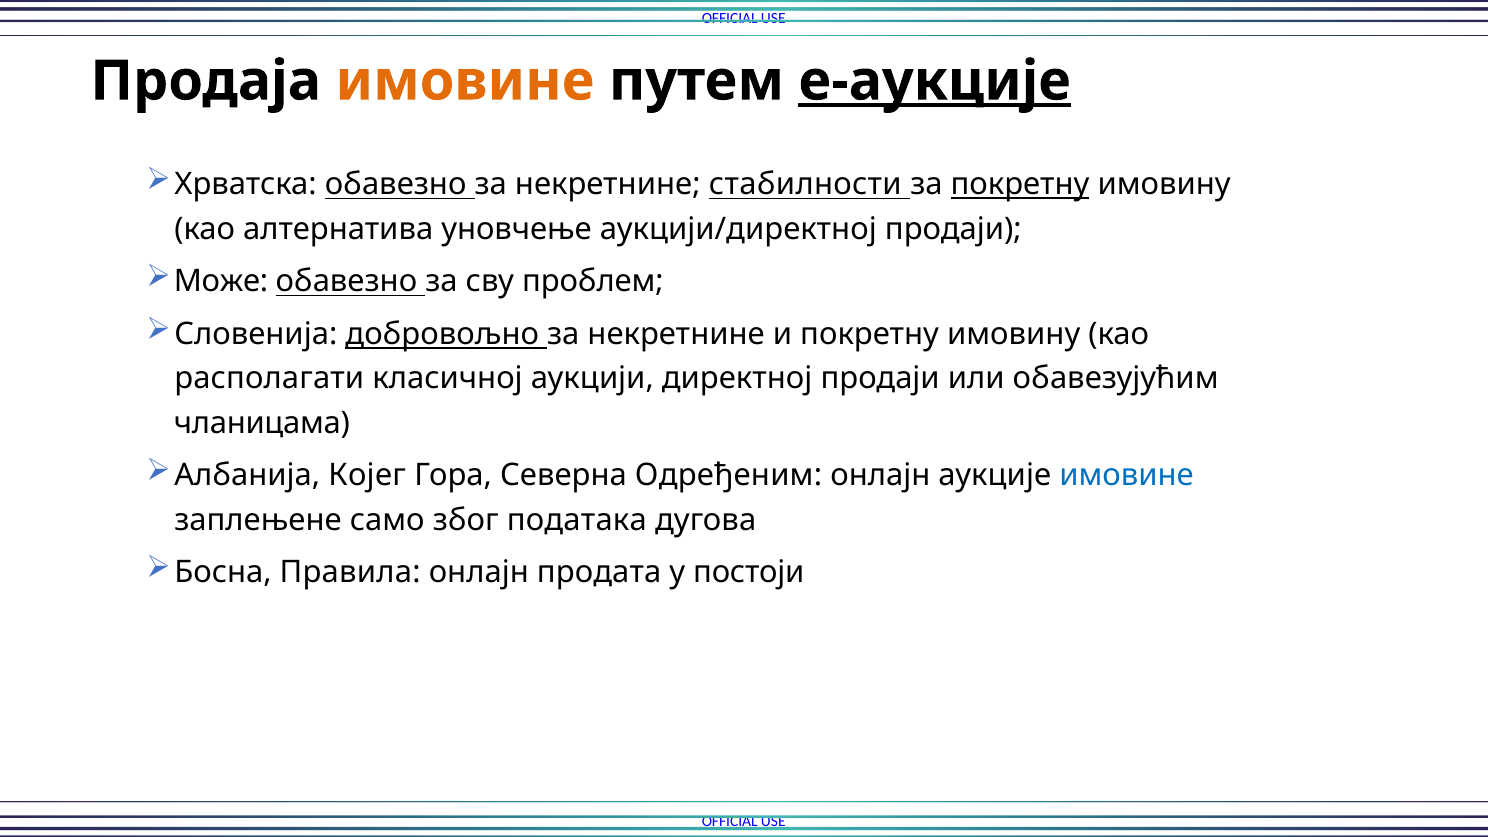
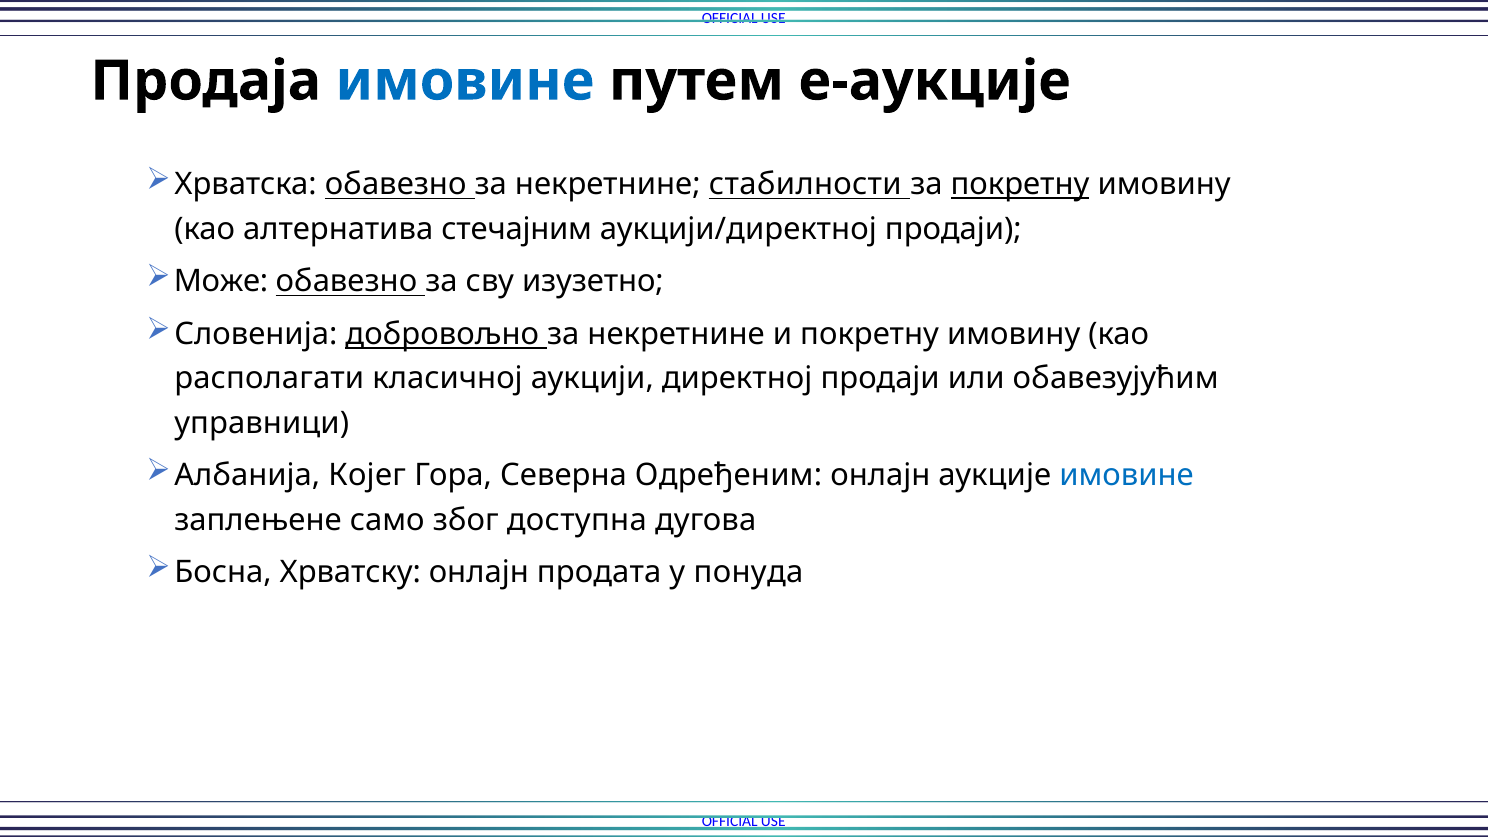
имовине at (465, 81) colour: orange -> blue
е-аукције underline: present -> none
уновчење: уновчење -> стечајним
проблем: проблем -> изузетно
чланицама: чланицама -> управници
података: података -> доступна
Правила: Правила -> Хрватску
постоји: постоји -> понуда
